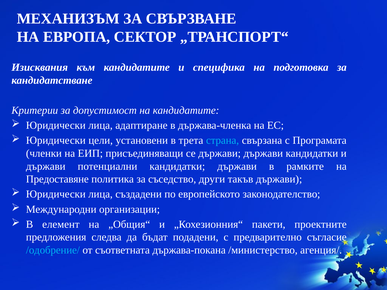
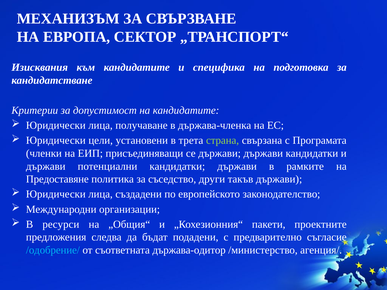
адаптиране: адаптиране -> получаване
страна colour: light blue -> light green
елемент: елемент -> ресурси
държава-покана: държава-покана -> държава-одитор
